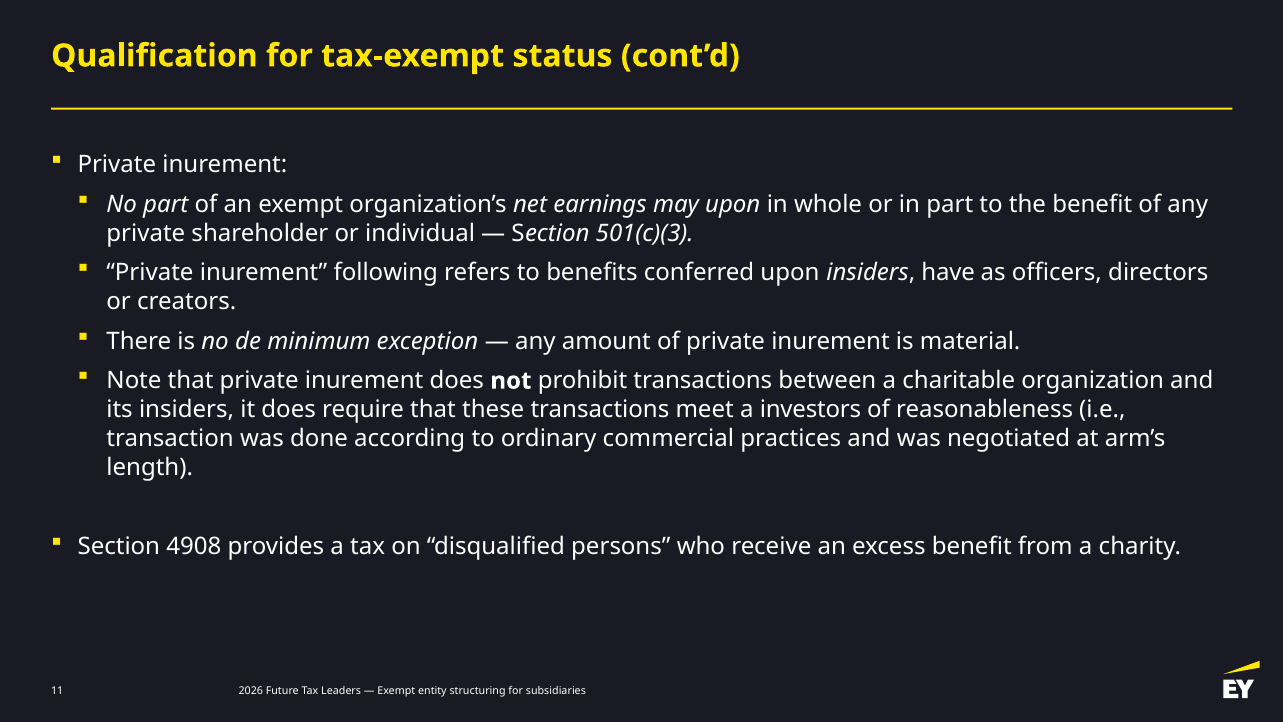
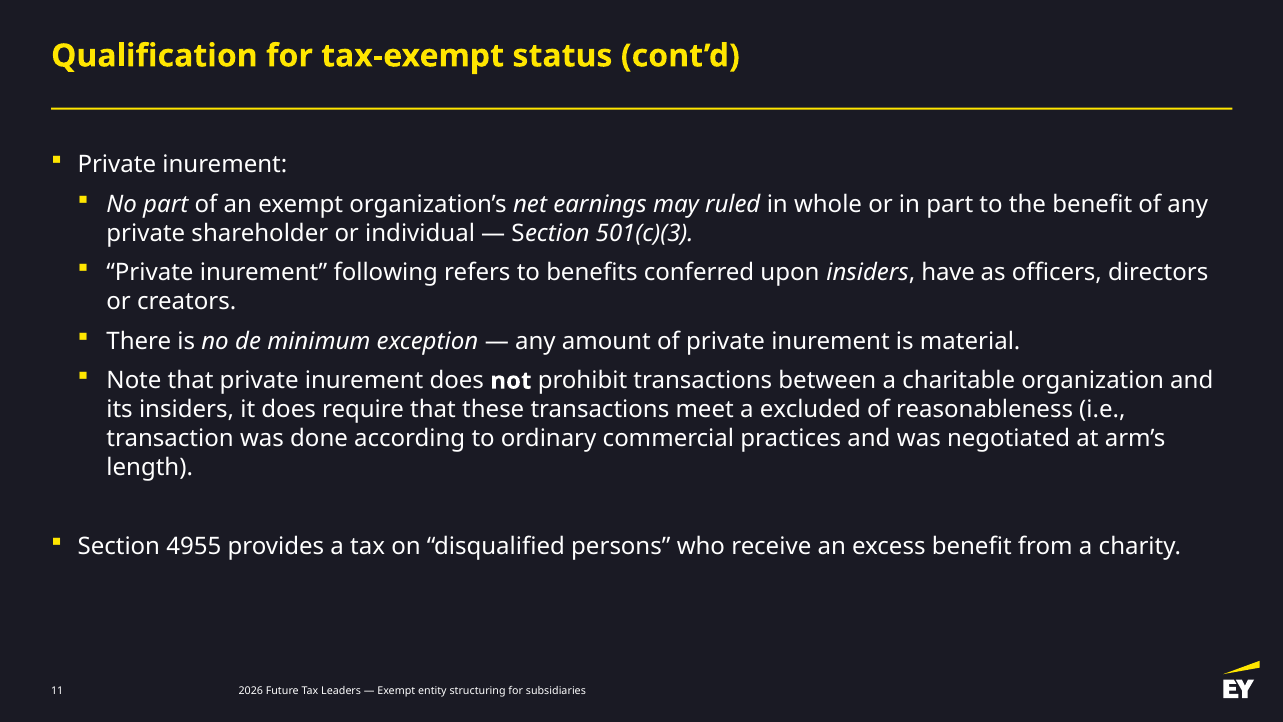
may upon: upon -> ruled
investors: investors -> excluded
4908: 4908 -> 4955
